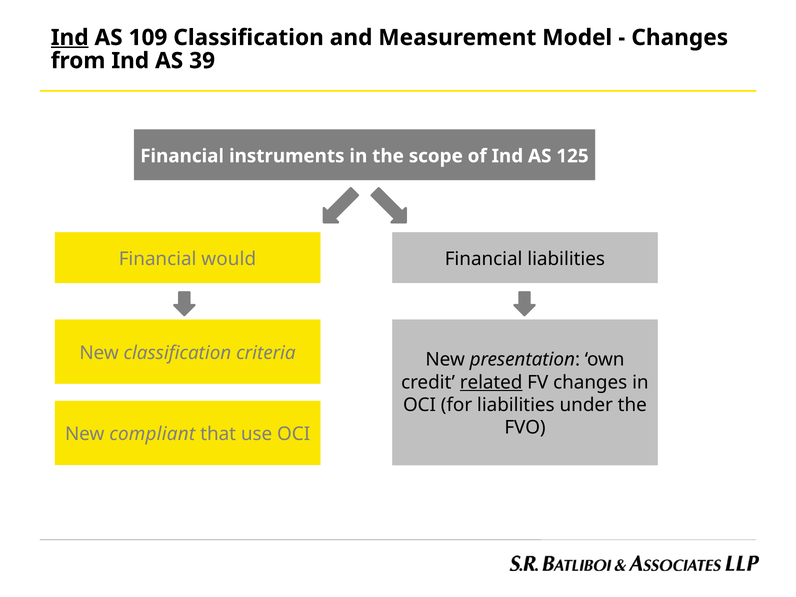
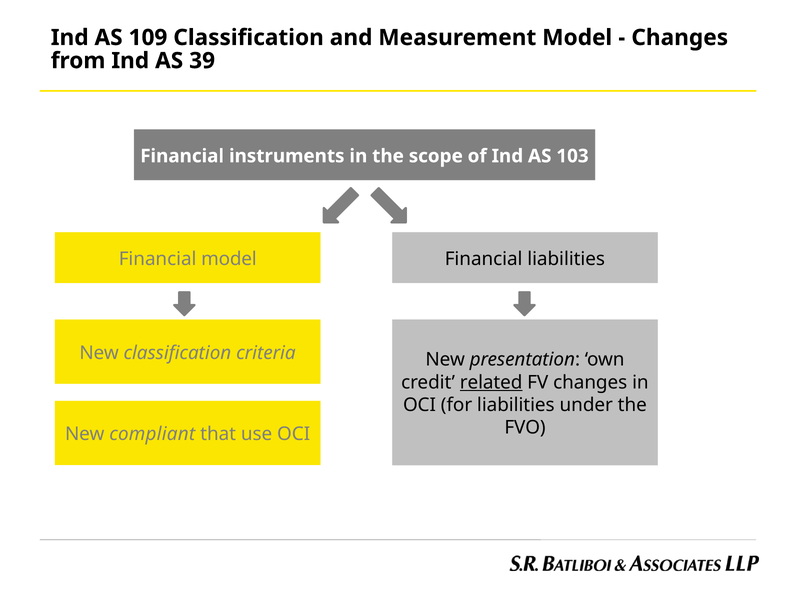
Ind at (70, 38) underline: present -> none
125: 125 -> 103
Financial would: would -> model
